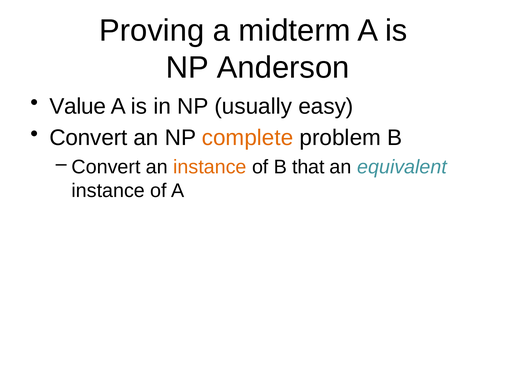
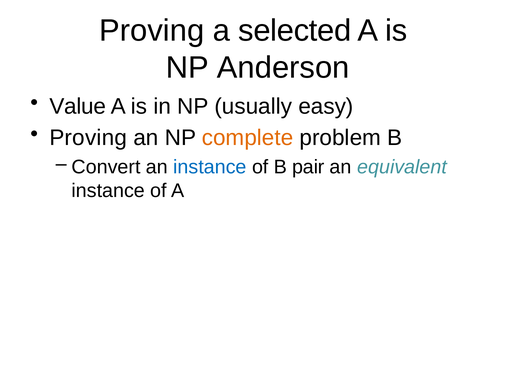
midterm: midterm -> selected
Convert at (88, 138): Convert -> Proving
instance at (210, 167) colour: orange -> blue
that: that -> pair
